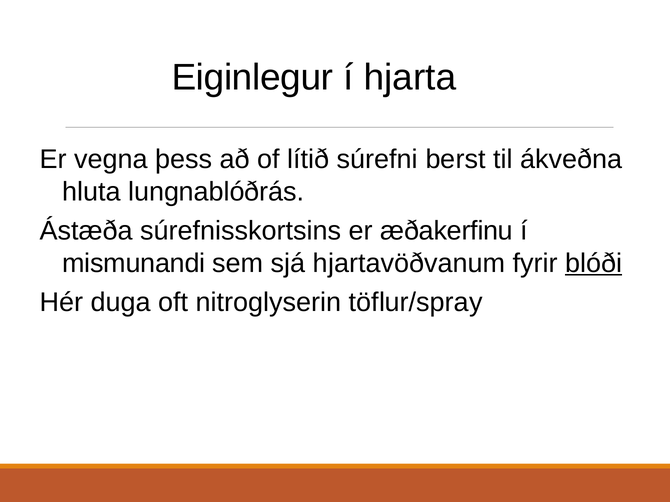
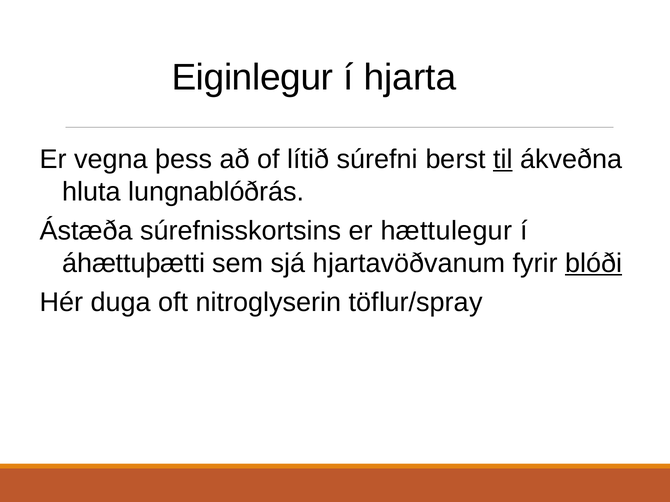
til underline: none -> present
æðakerfinu: æðakerfinu -> hættulegur
mismunandi: mismunandi -> áhættuþætti
